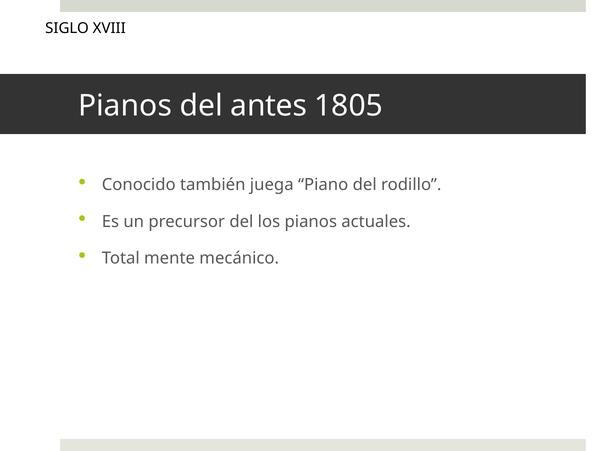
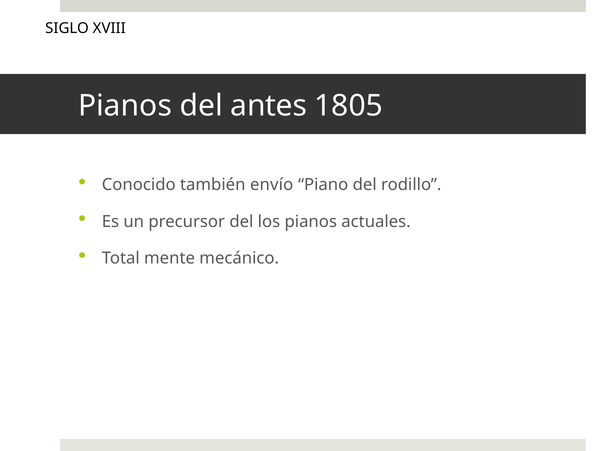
juega: juega -> envío
